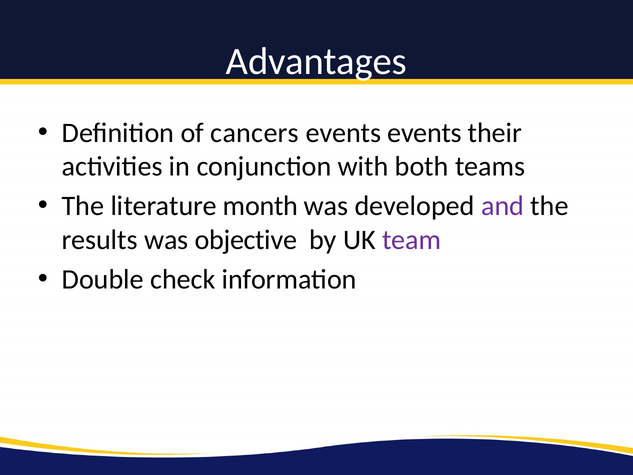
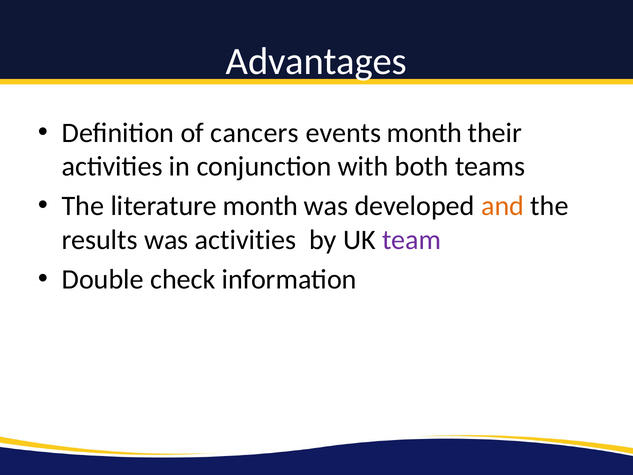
events events: events -> month
and colour: purple -> orange
was objective: objective -> activities
